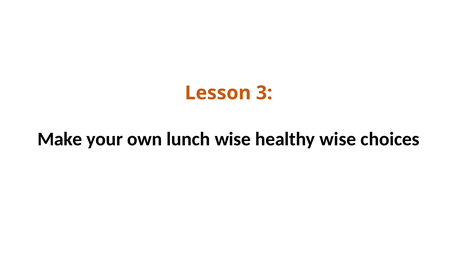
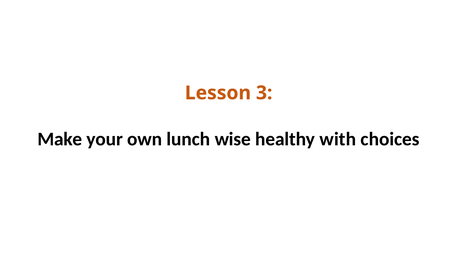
healthy wise: wise -> with
